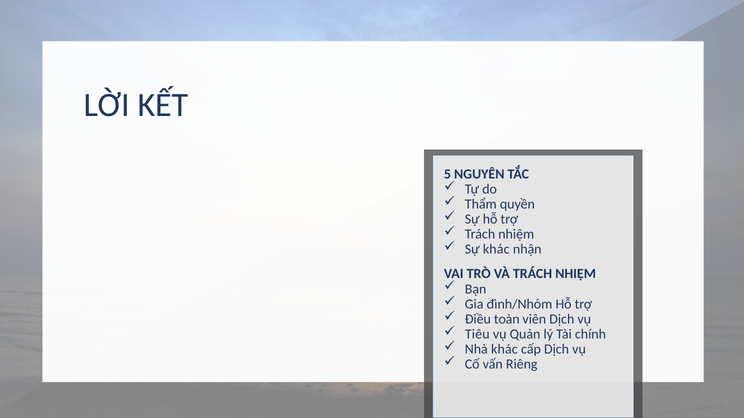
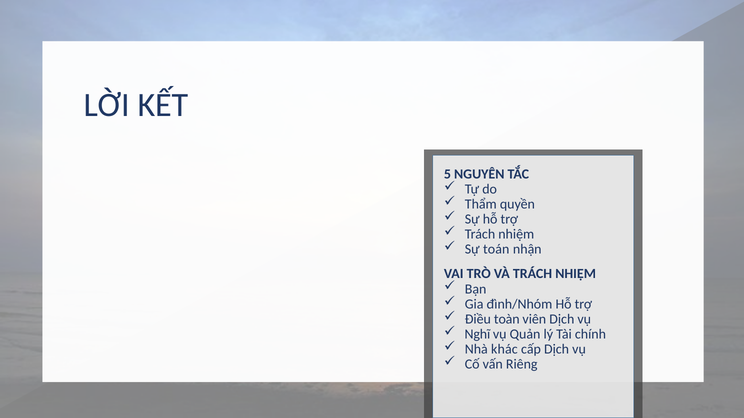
Sự khác: khác -> toán
Tiêu: Tiêu -> Nghĩ
